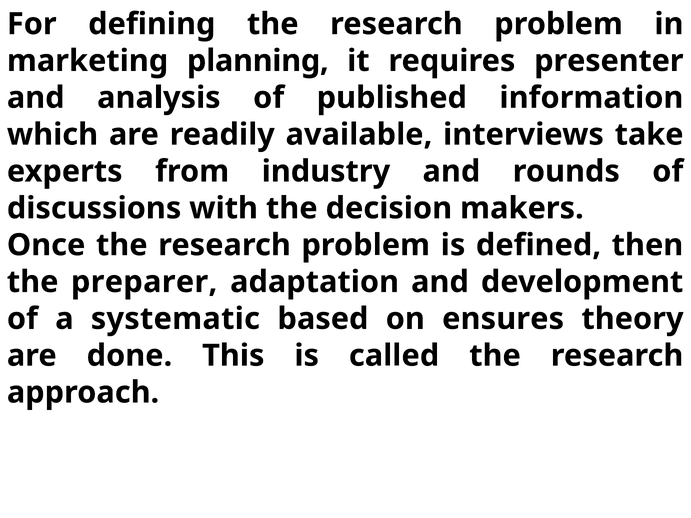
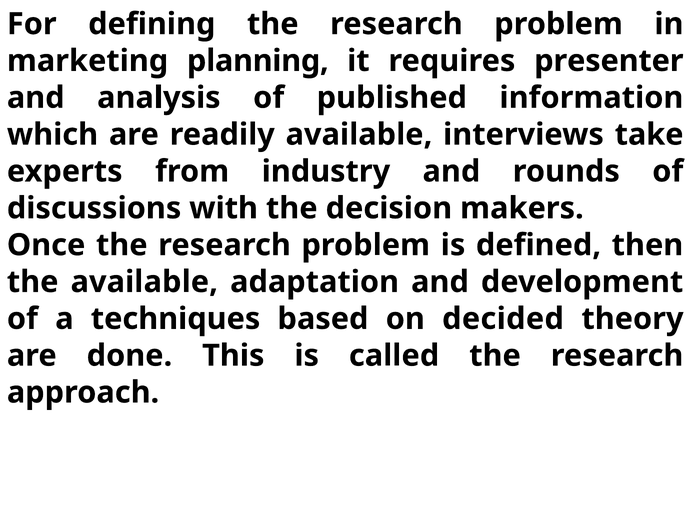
the preparer: preparer -> available
systematic: systematic -> techniques
ensures: ensures -> decided
